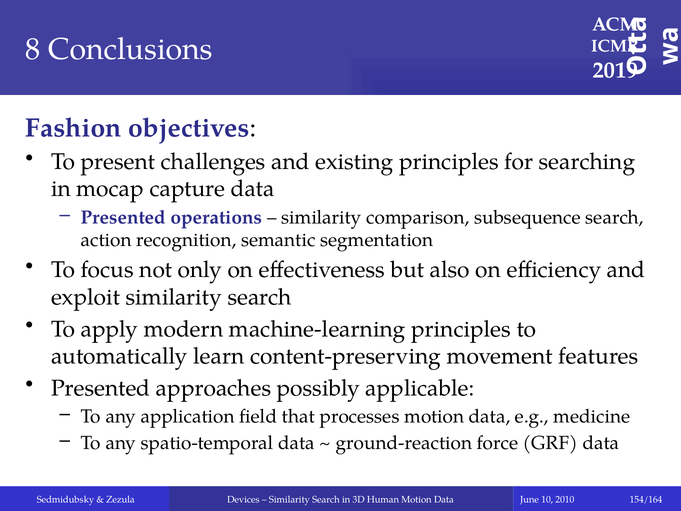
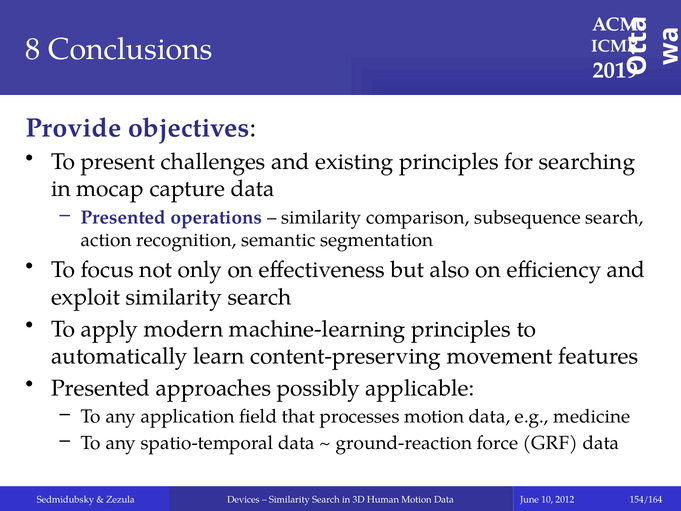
Fashion: Fashion -> Provide
2010: 2010 -> 2012
